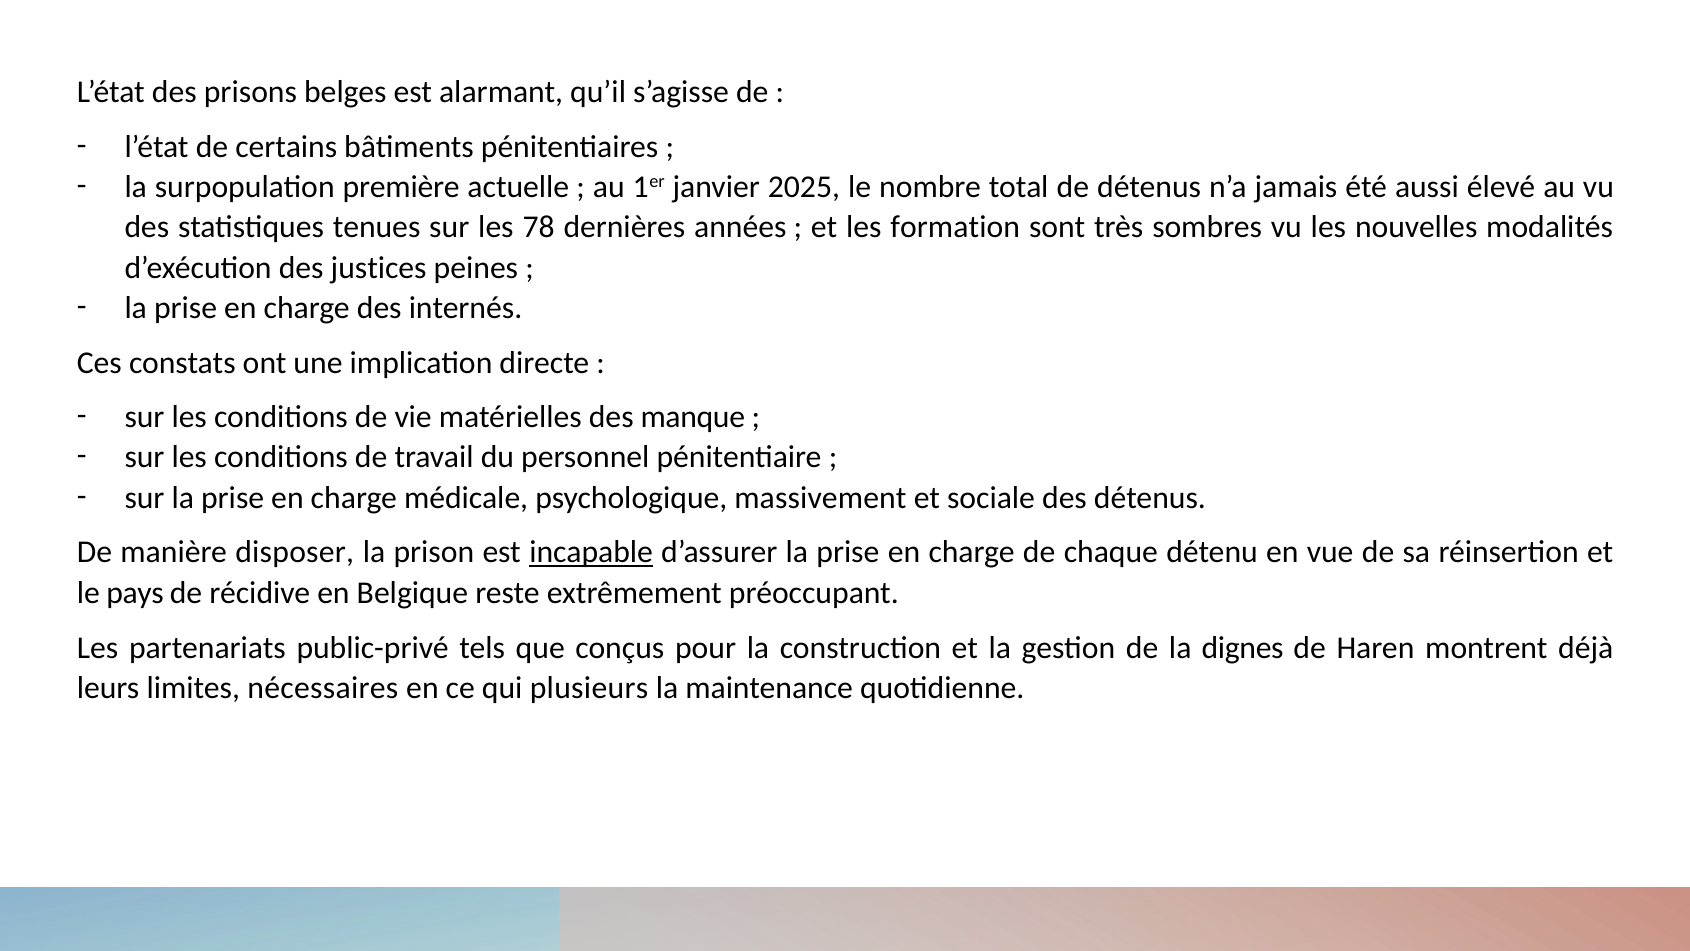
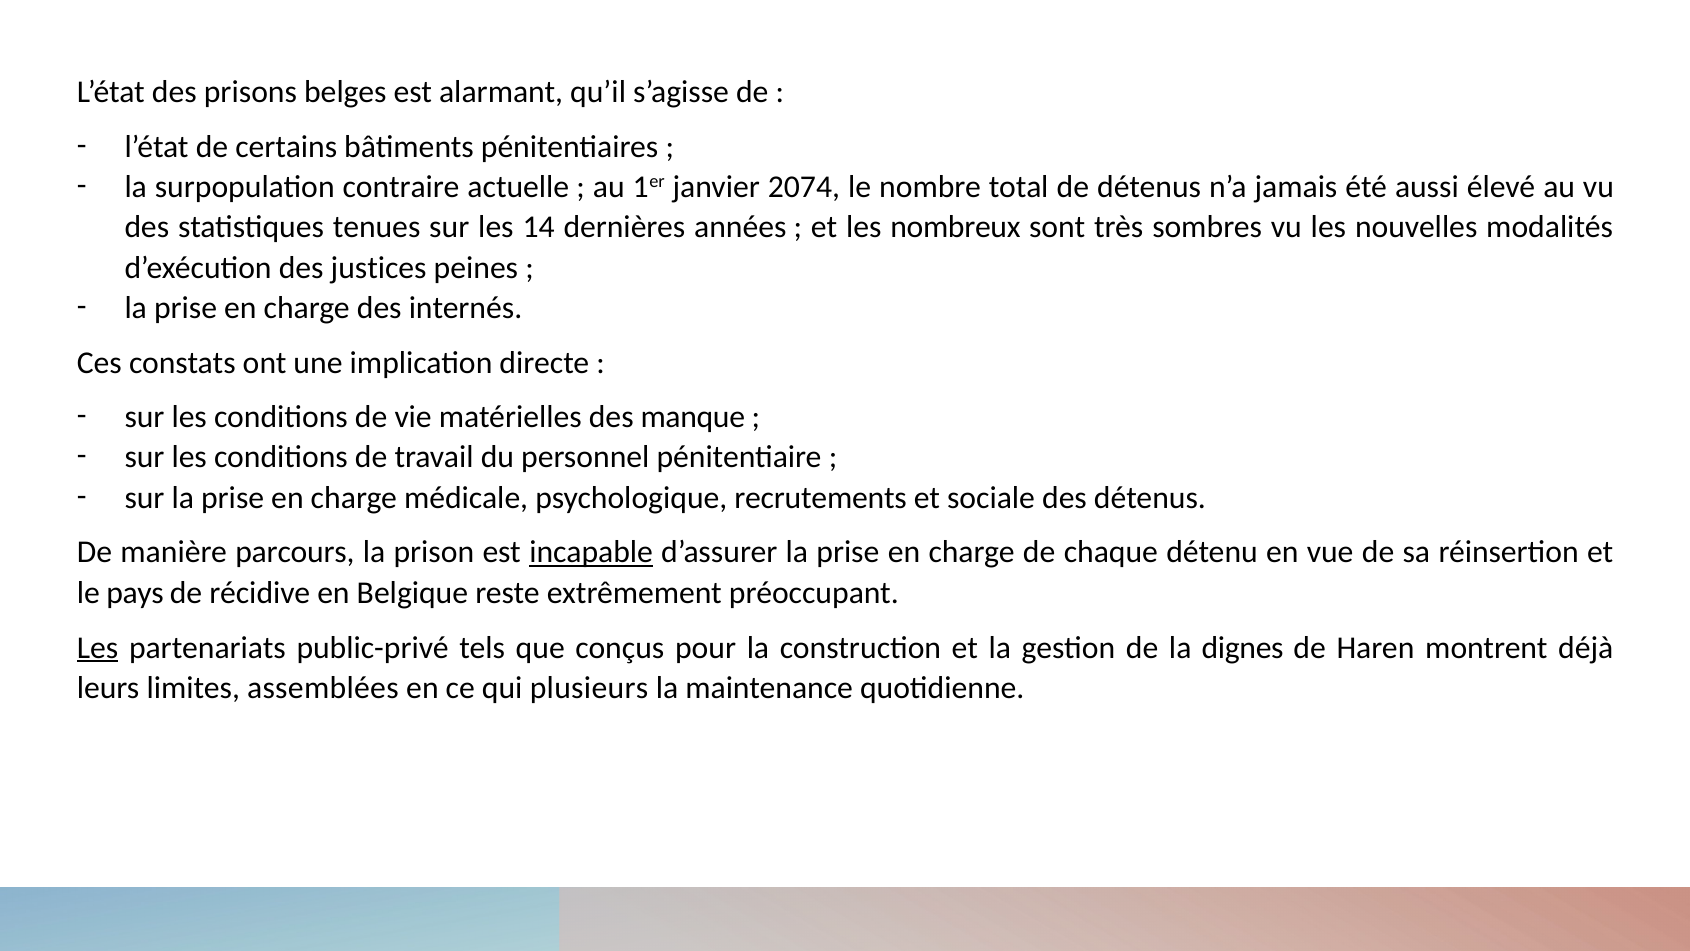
première: première -> contraire
2025: 2025 -> 2074
78: 78 -> 14
formation: formation -> nombreux
massivement: massivement -> recrutements
disposer: disposer -> parcours
Les at (98, 648) underline: none -> present
nécessaires: nécessaires -> assemblées
